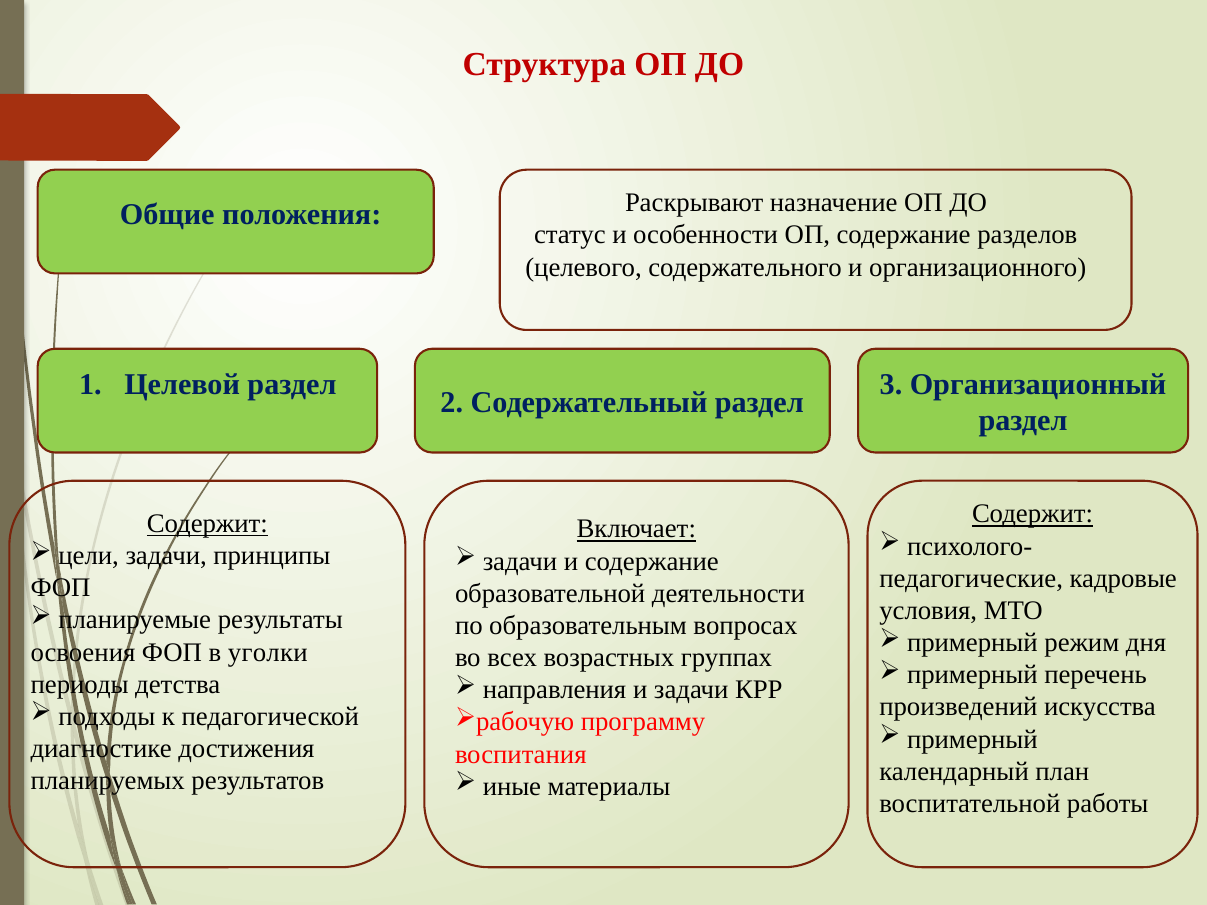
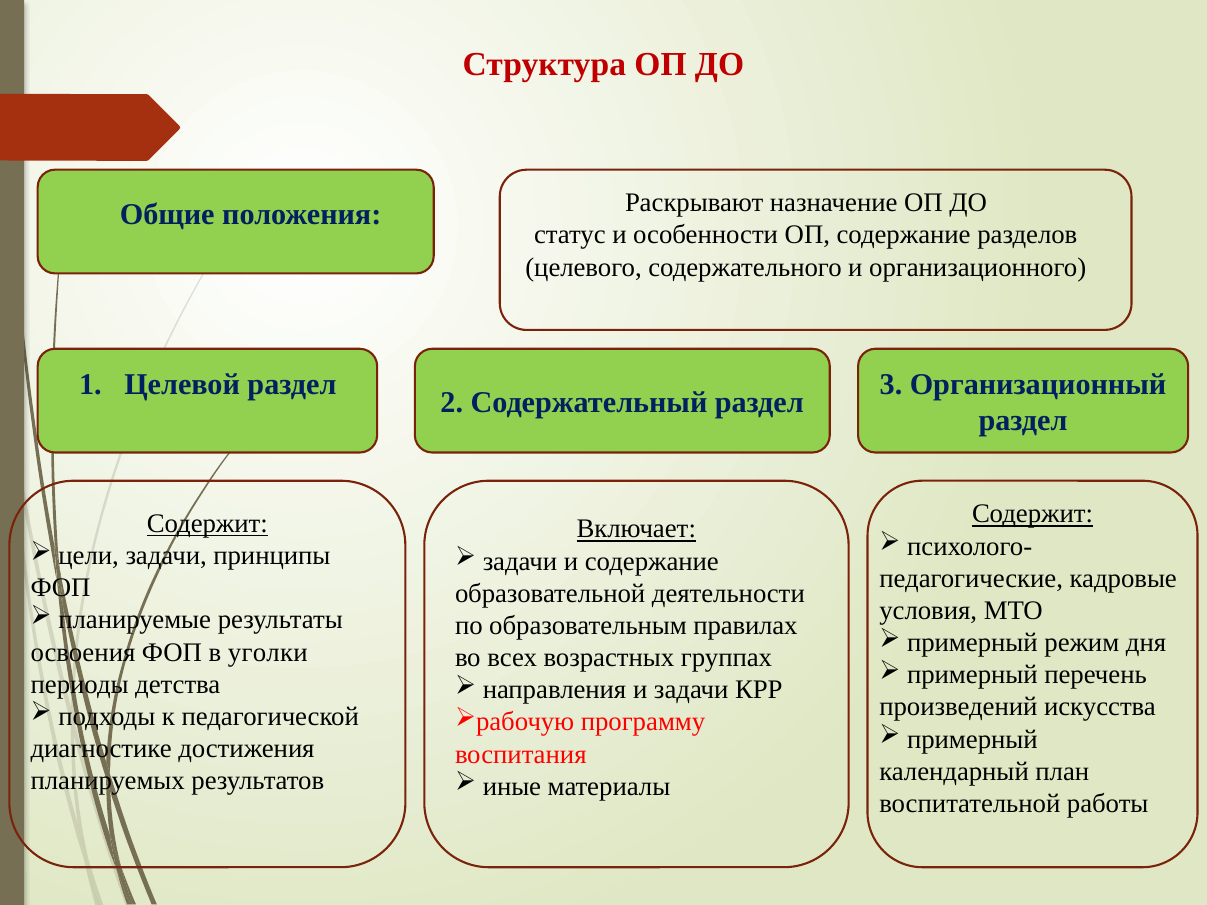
вопросах: вопросах -> правилах
